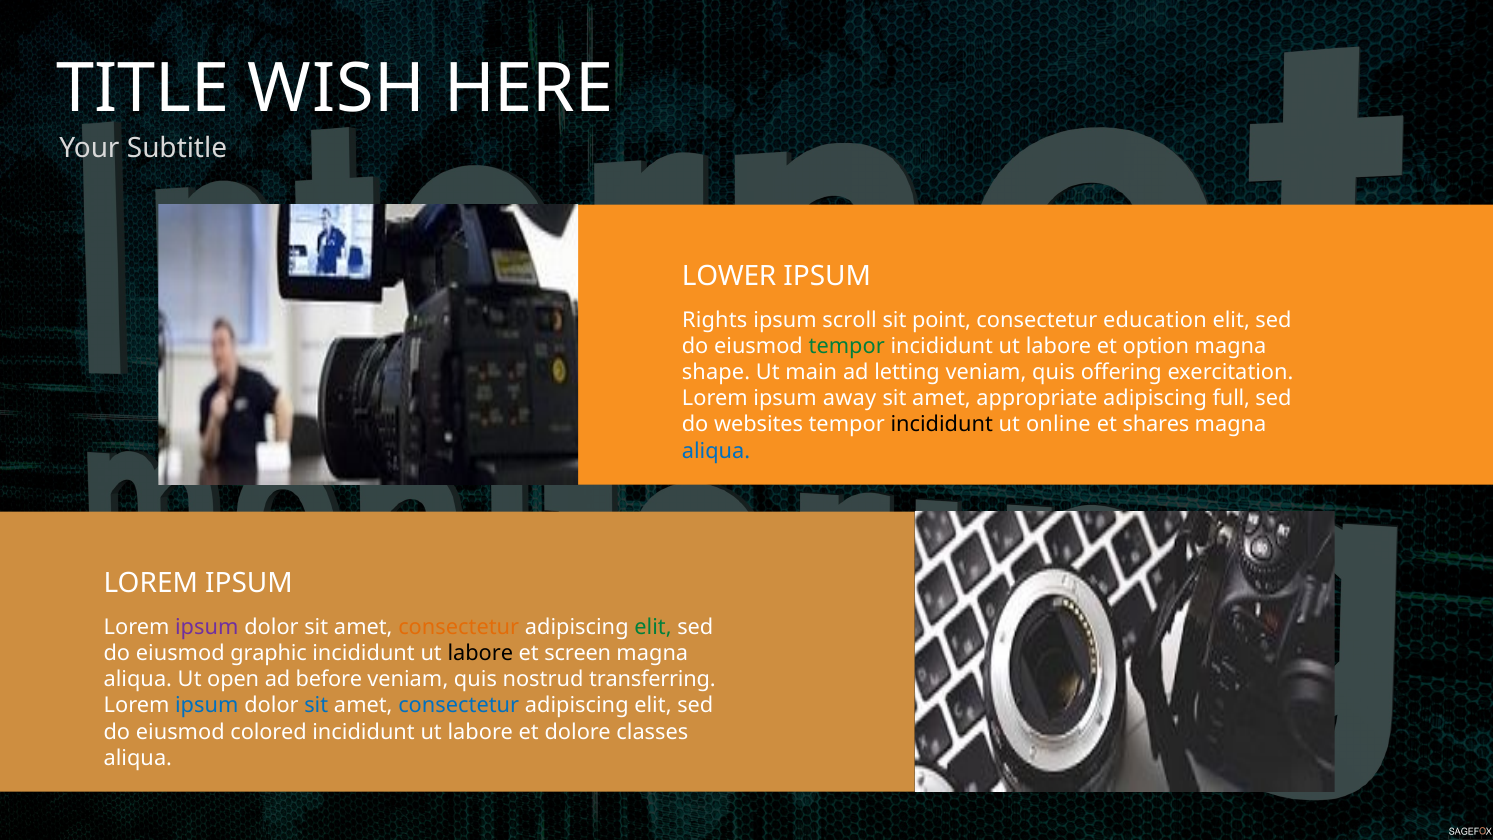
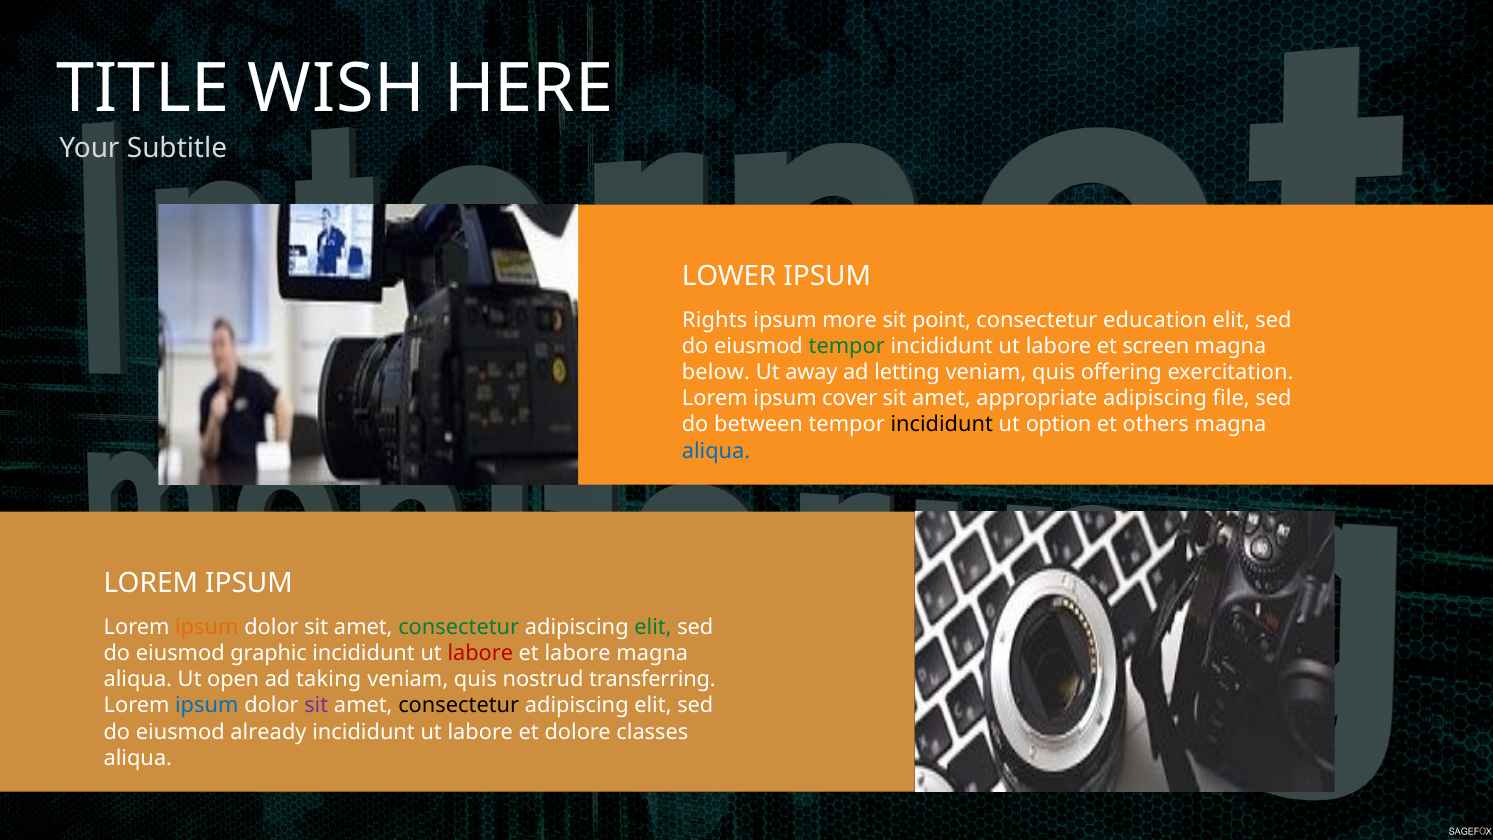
scroll: scroll -> more
option: option -> screen
shape: shape -> below
main: main -> away
away: away -> cover
full: full -> file
websites: websites -> between
online: online -> option
shares: shares -> others
ipsum at (207, 627) colour: purple -> orange
consectetur at (459, 627) colour: orange -> green
labore at (480, 653) colour: black -> red
et screen: screen -> labore
before: before -> taking
sit at (316, 706) colour: blue -> purple
consectetur at (459, 706) colour: blue -> black
colored: colored -> already
